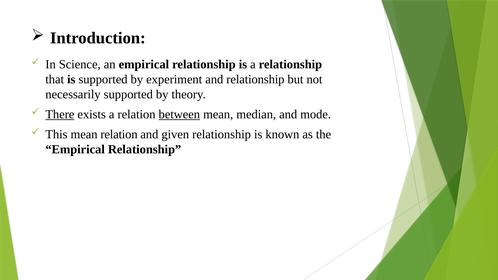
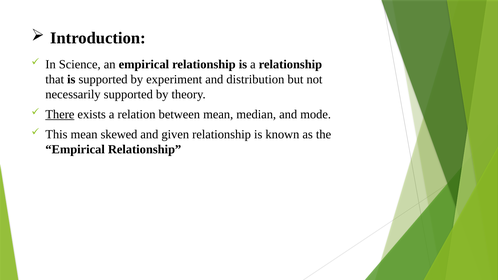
and relationship: relationship -> distribution
between underline: present -> none
mean relation: relation -> skewed
